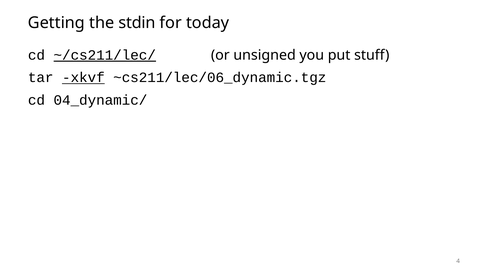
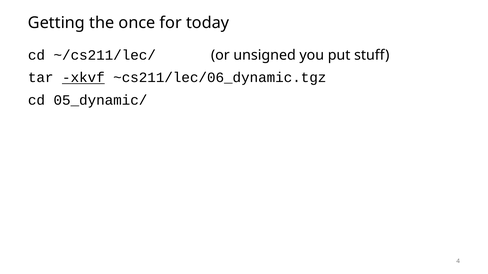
stdin: stdin -> once
~/cs211/lec/ underline: present -> none
04_dynamic/: 04_dynamic/ -> 05_dynamic/
